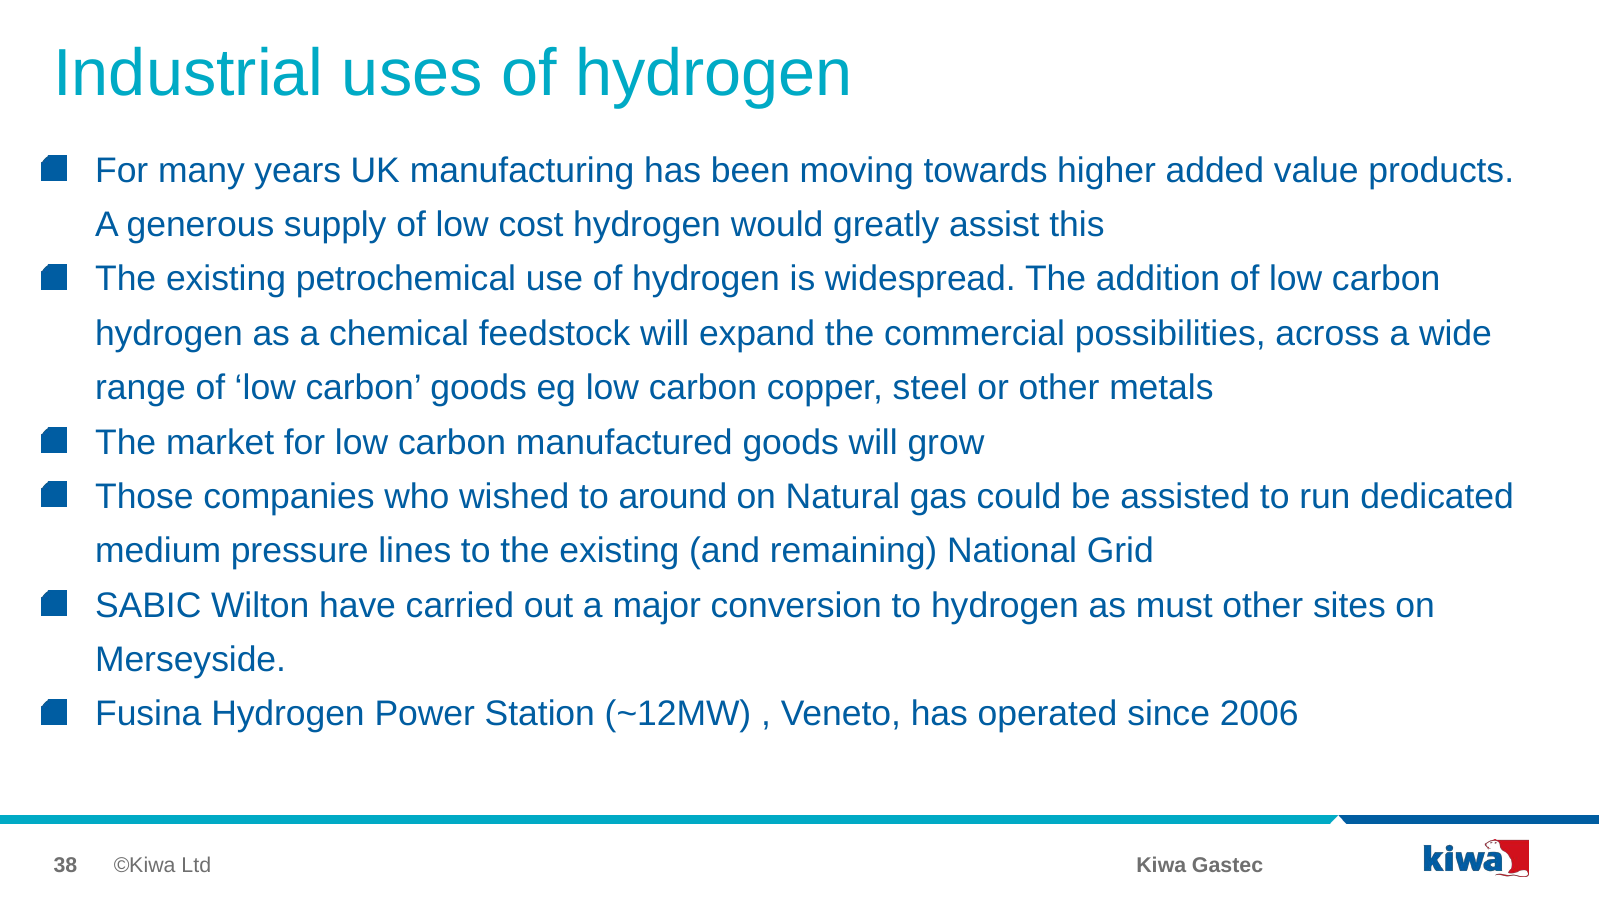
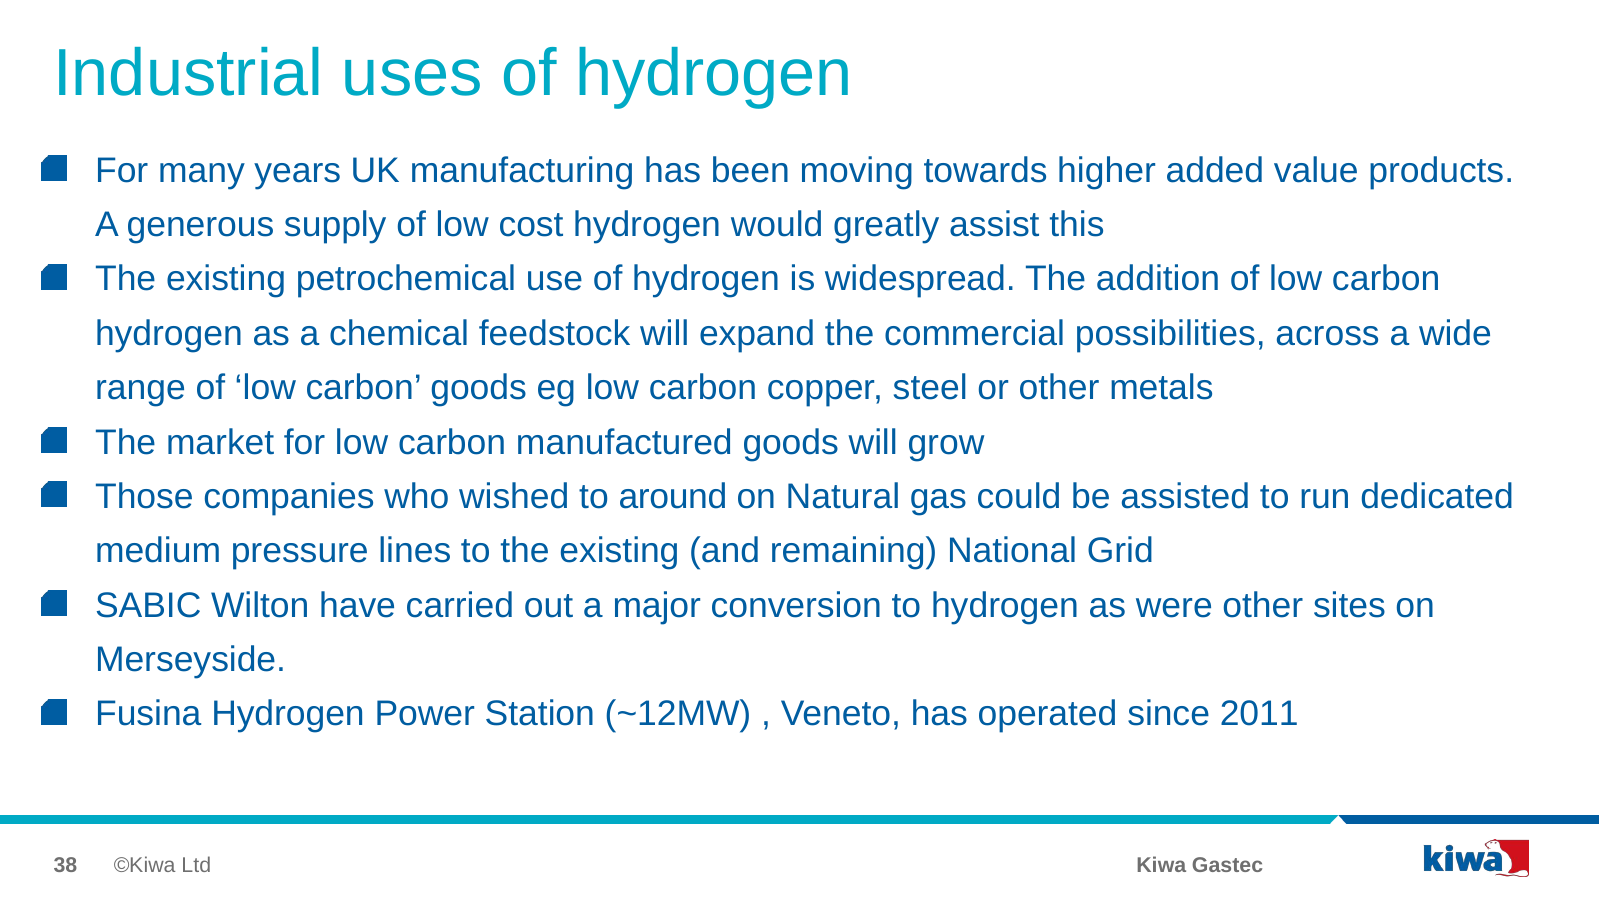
must: must -> were
2006: 2006 -> 2011
